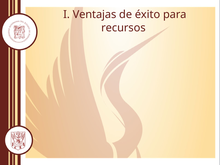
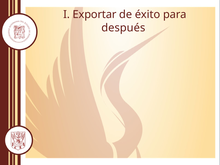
Ventajas: Ventajas -> Exportar
recursos: recursos -> después
